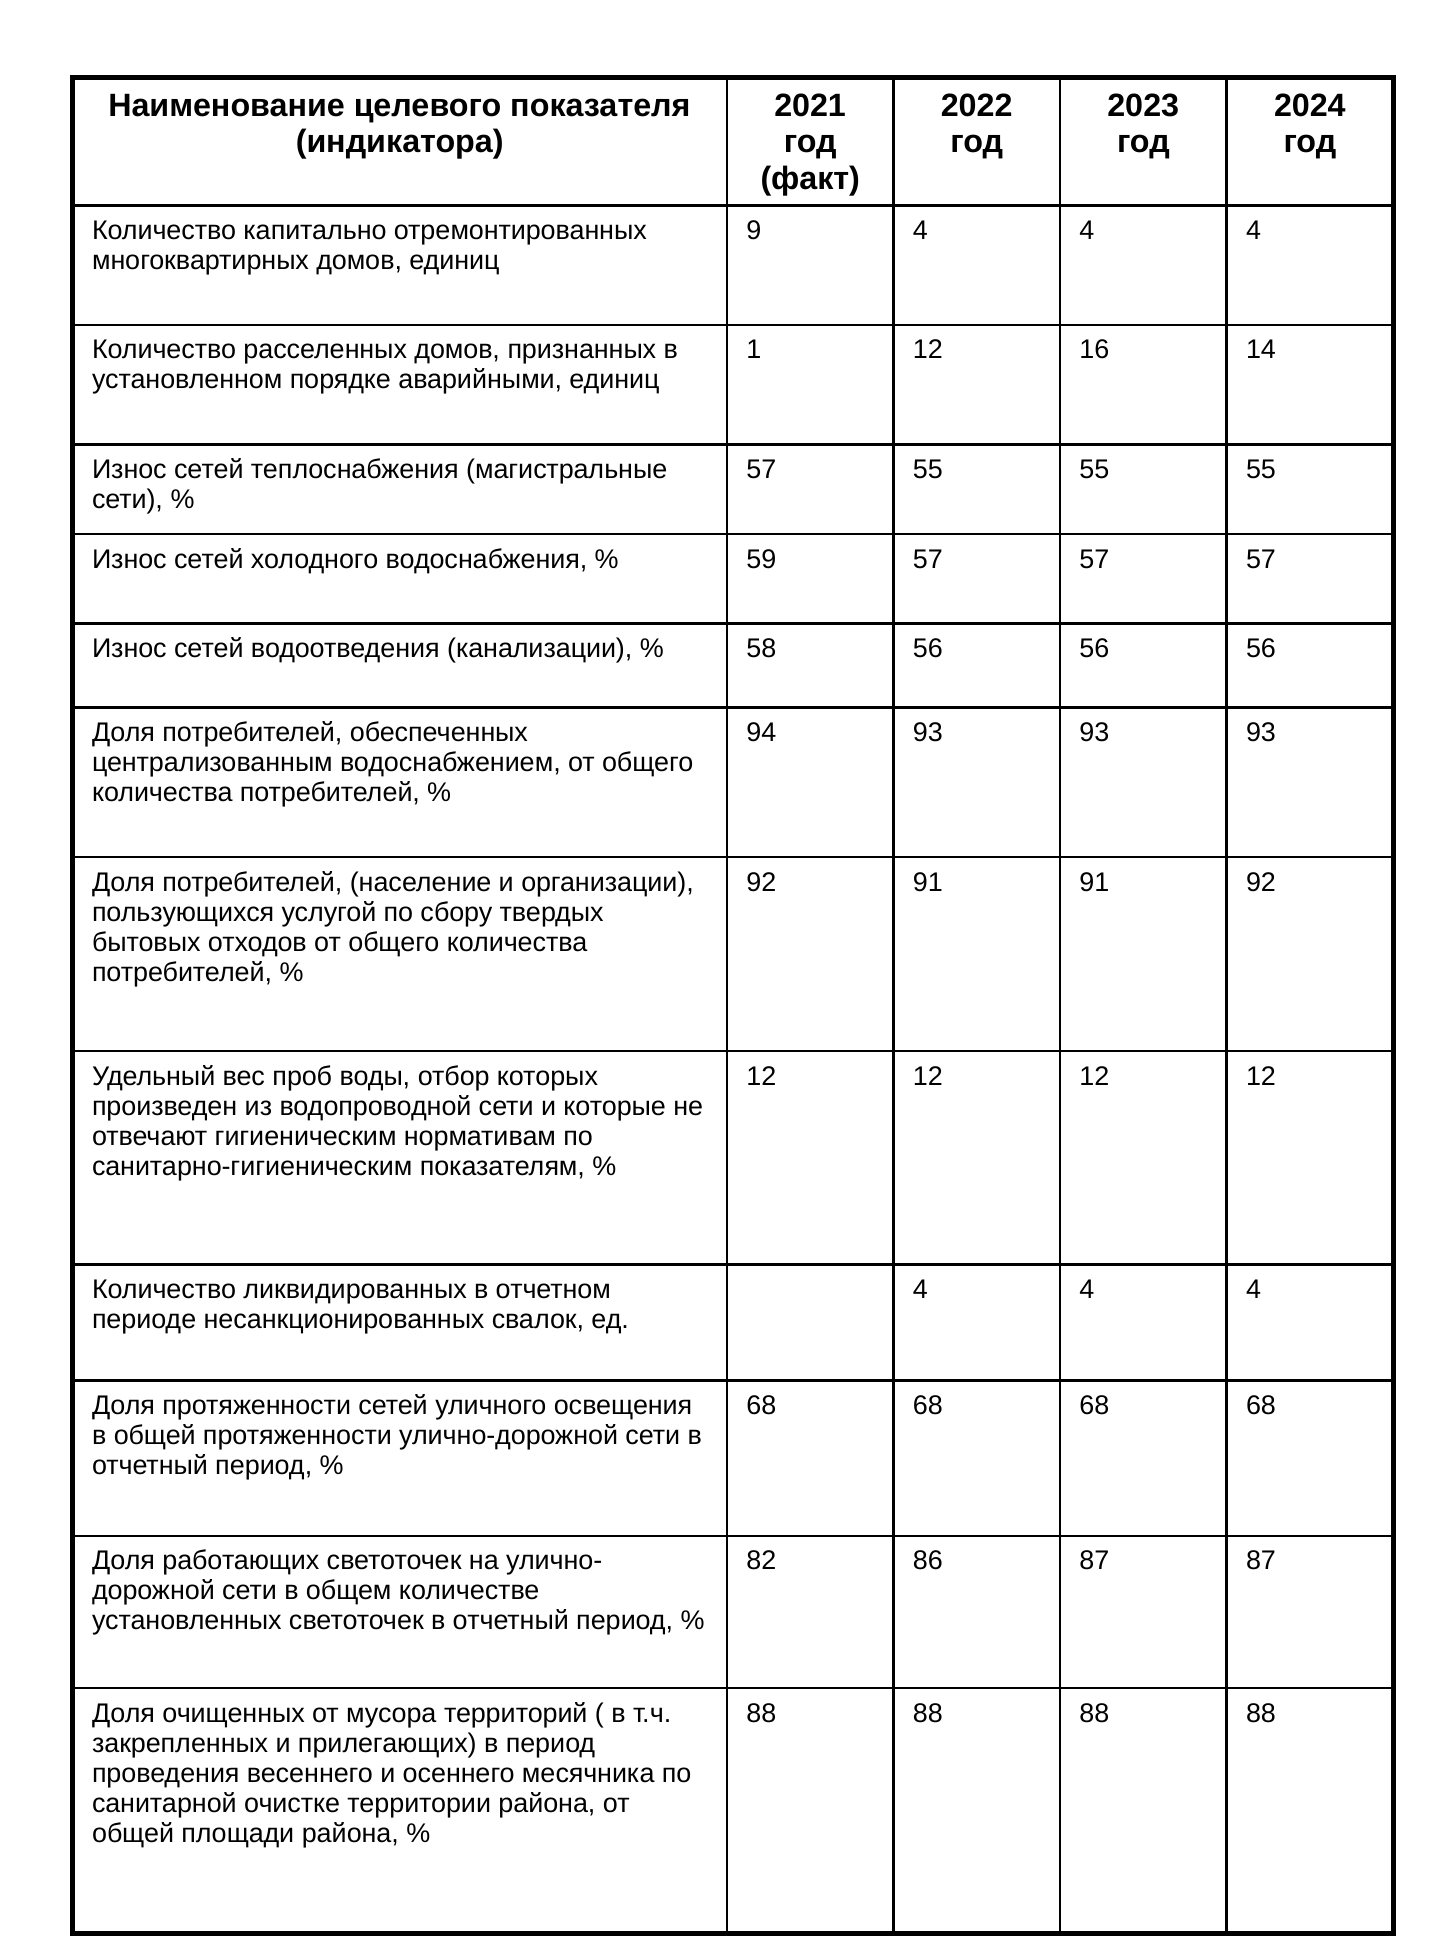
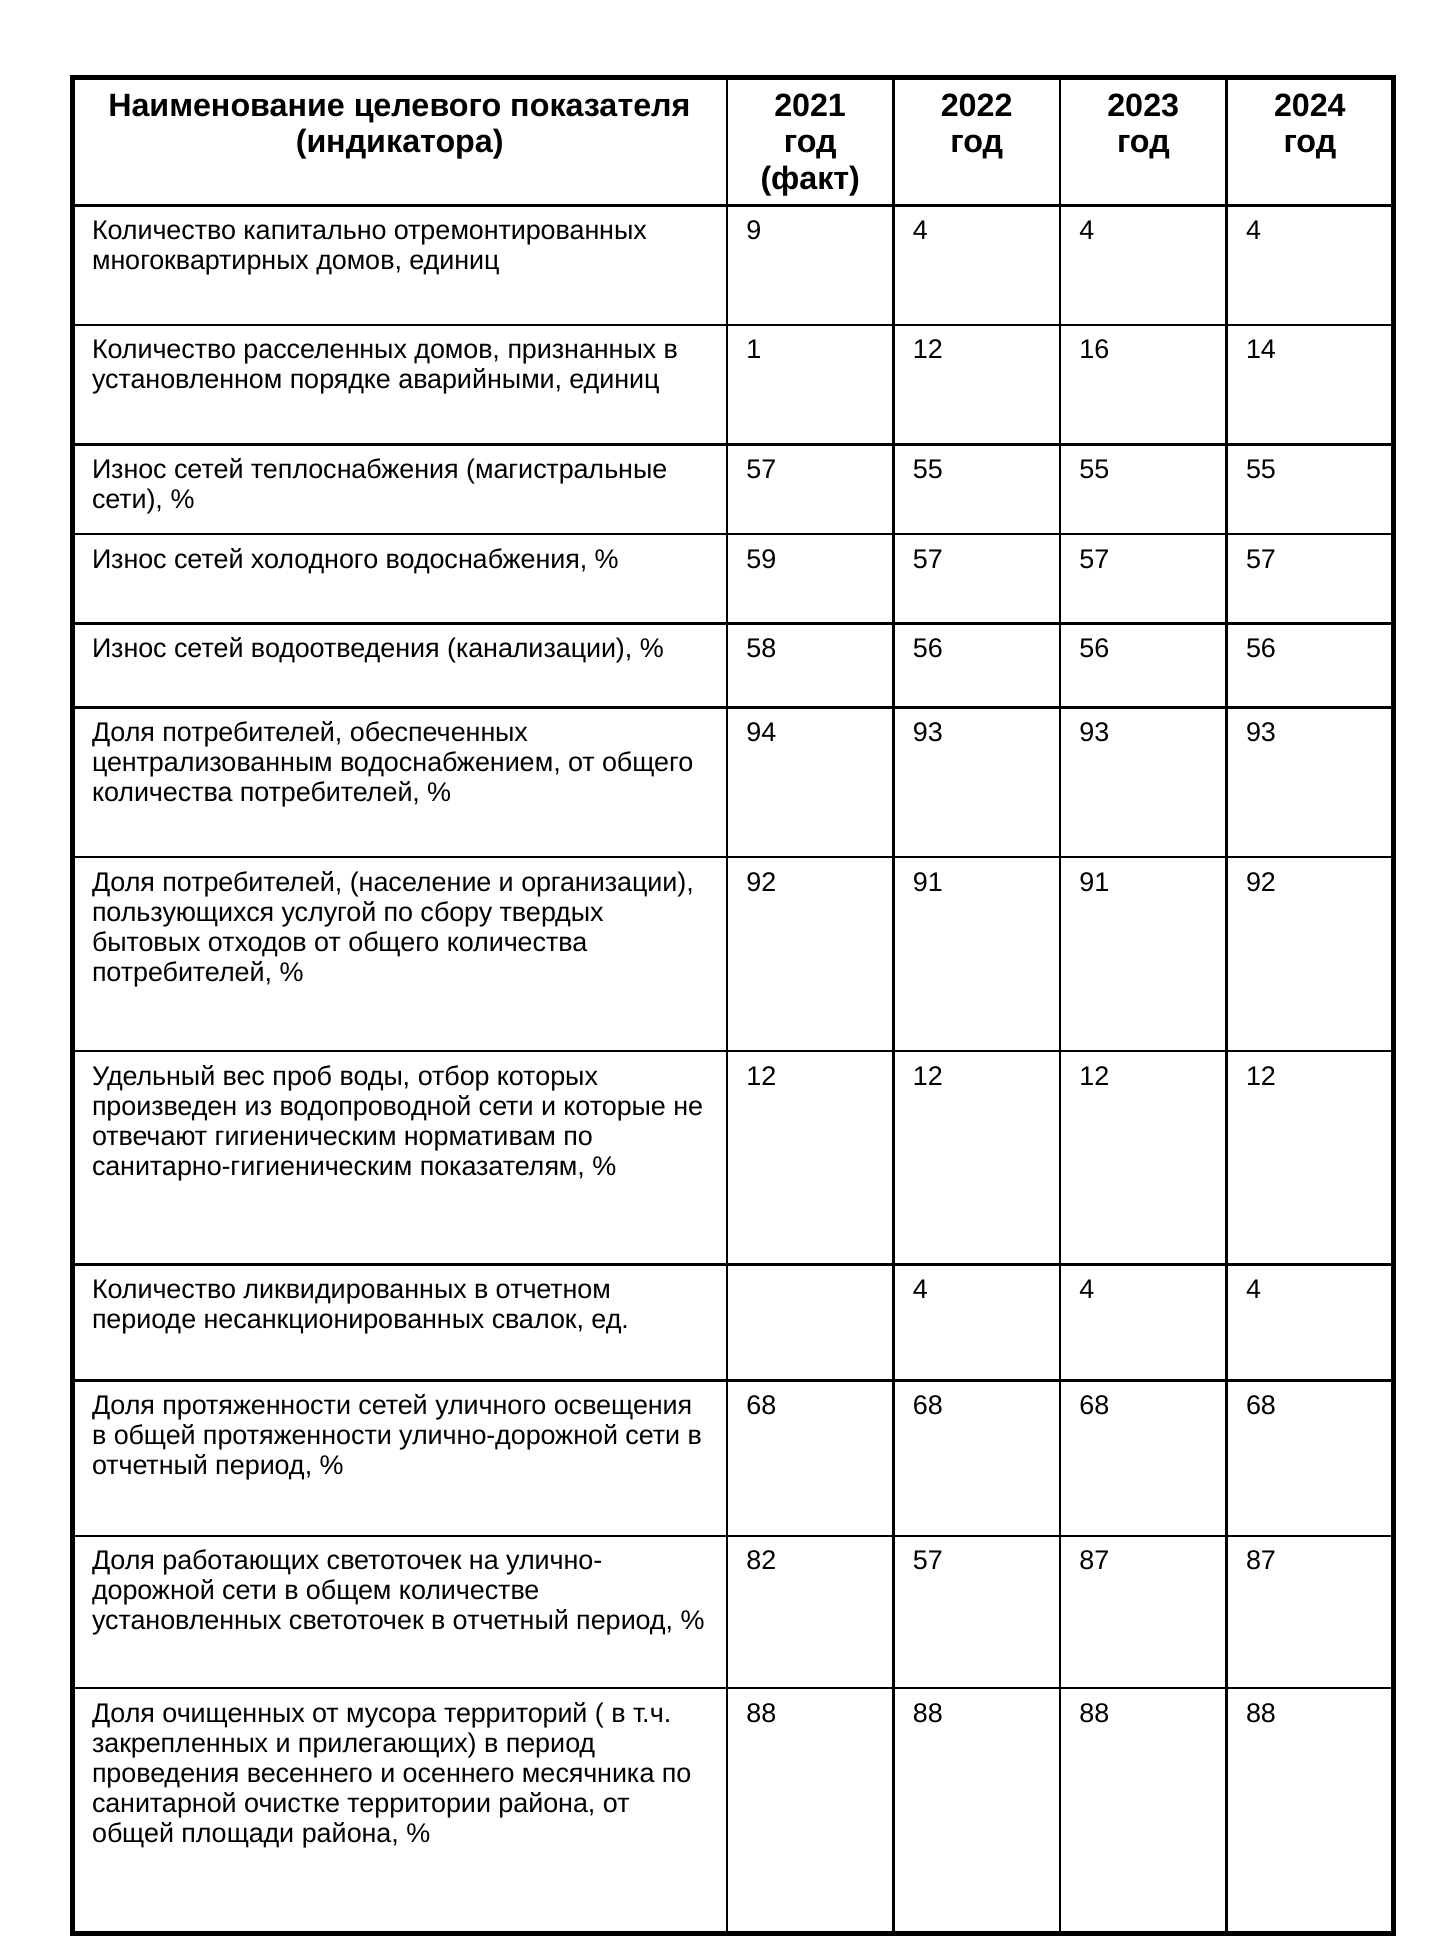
82 86: 86 -> 57
